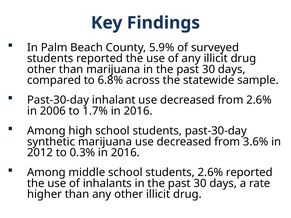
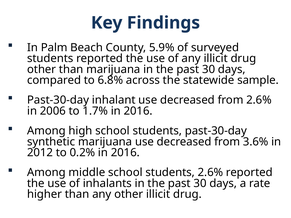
0.3%: 0.3% -> 0.2%
